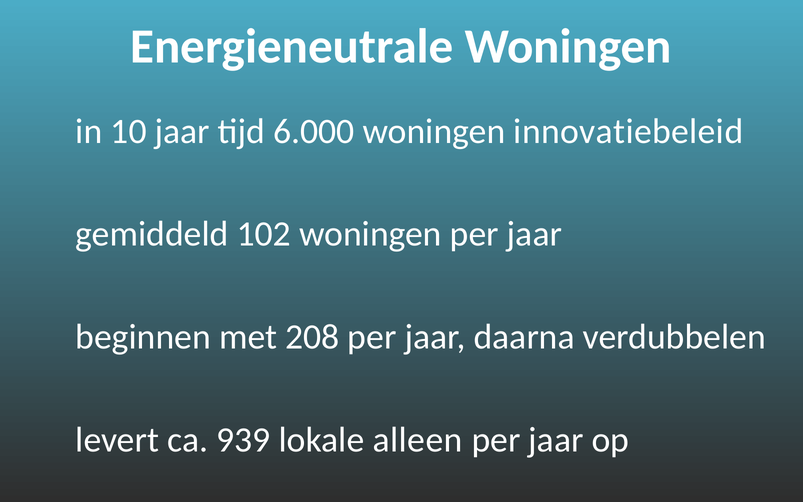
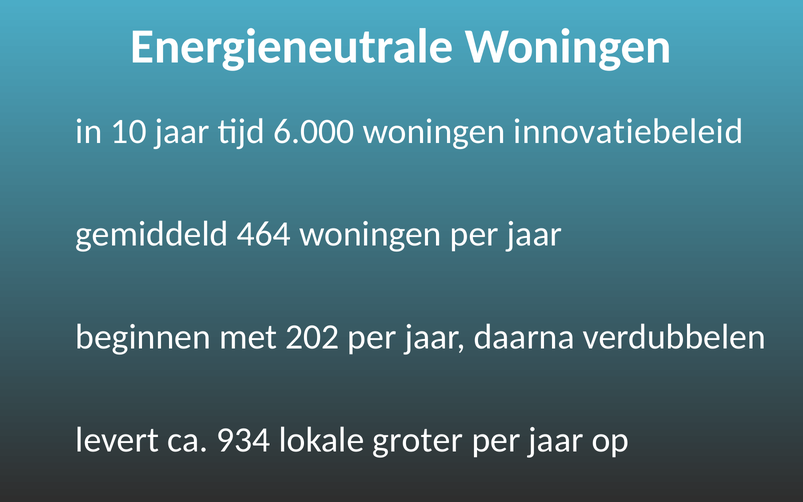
102: 102 -> 464
208: 208 -> 202
939: 939 -> 934
alleen: alleen -> groter
